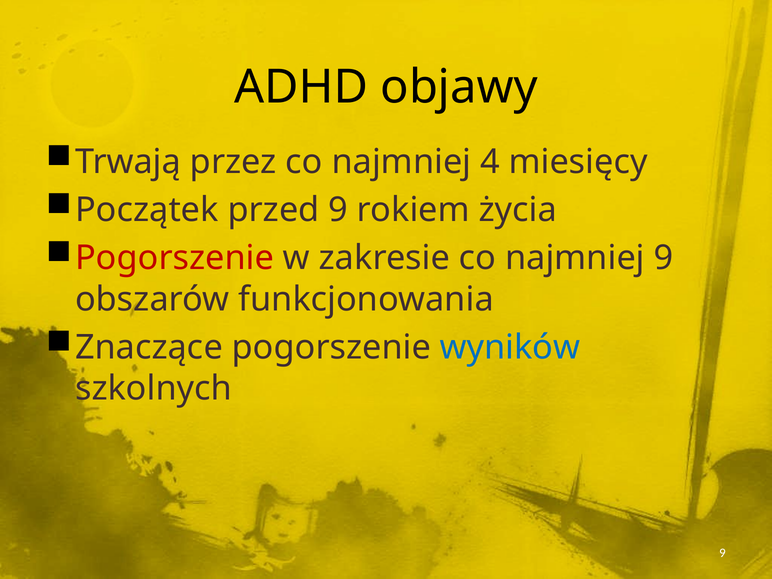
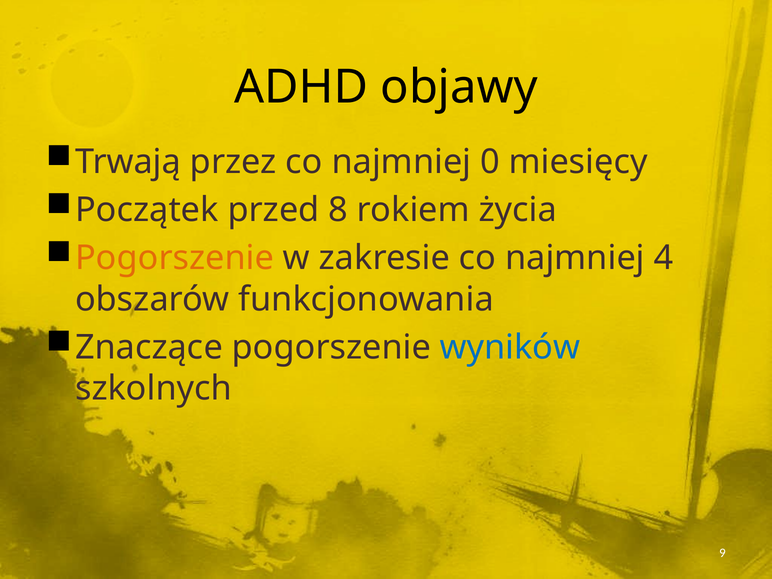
4: 4 -> 0
przed 9: 9 -> 8
Pogorszenie at (175, 258) colour: red -> orange
najmniej 9: 9 -> 4
